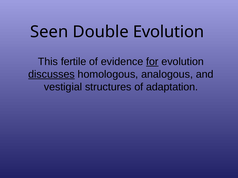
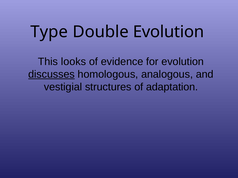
Seen: Seen -> Type
fertile: fertile -> looks
for underline: present -> none
